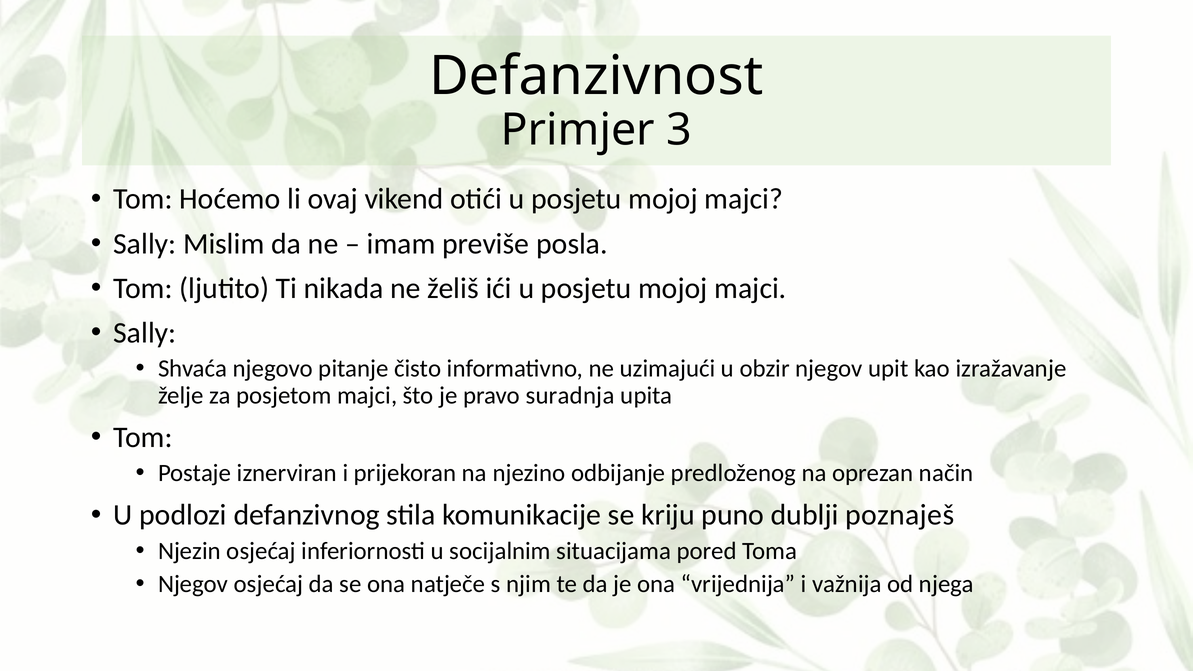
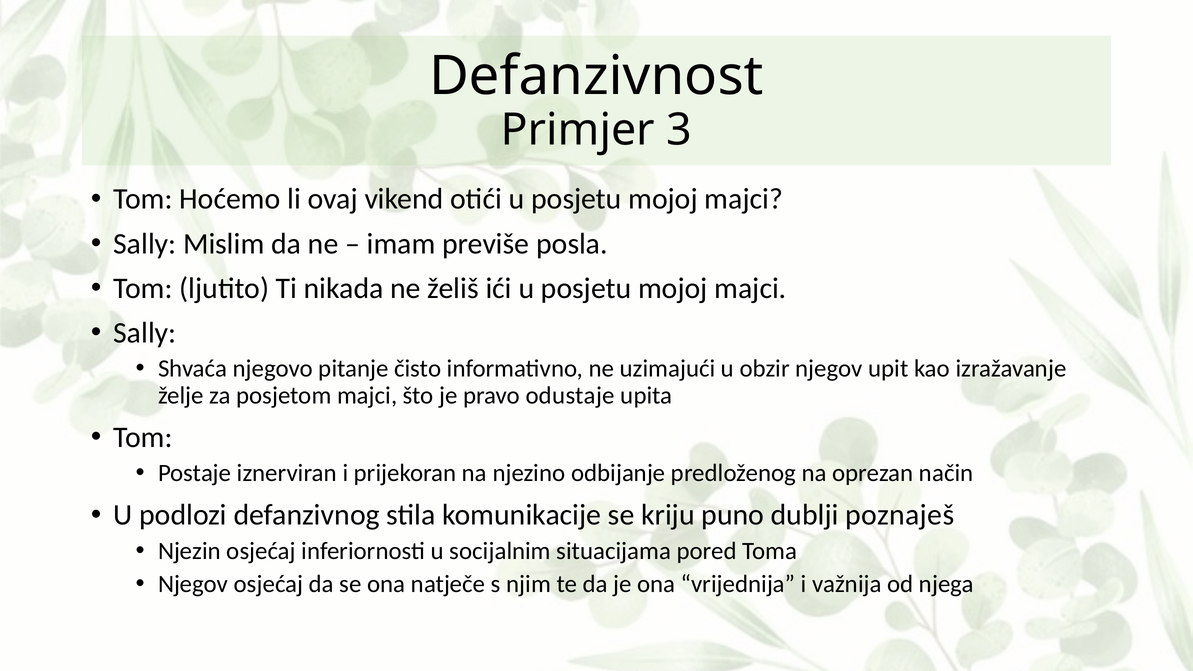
suradnja: suradnja -> odustaje
